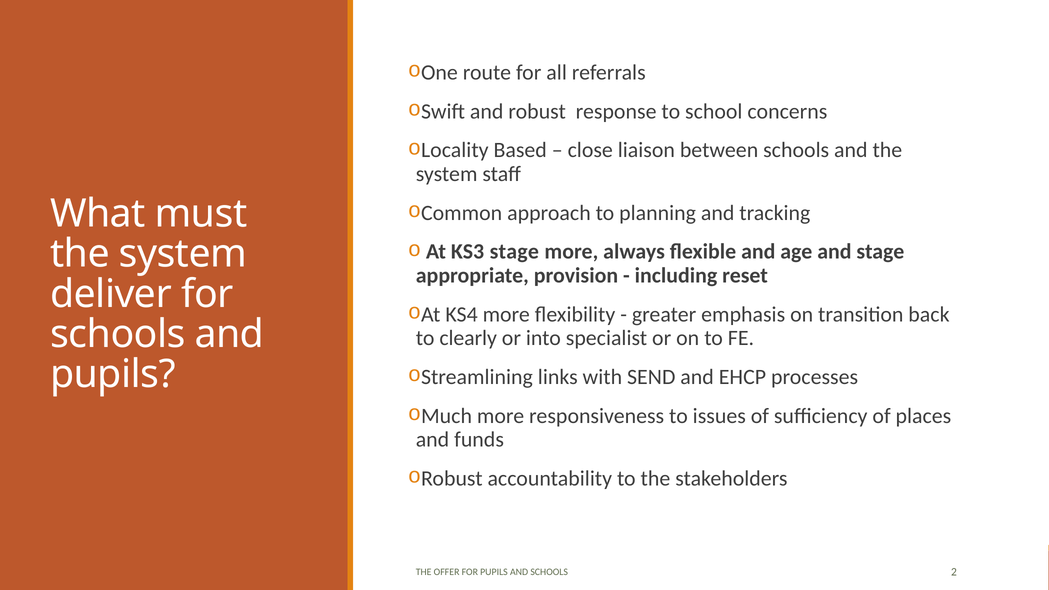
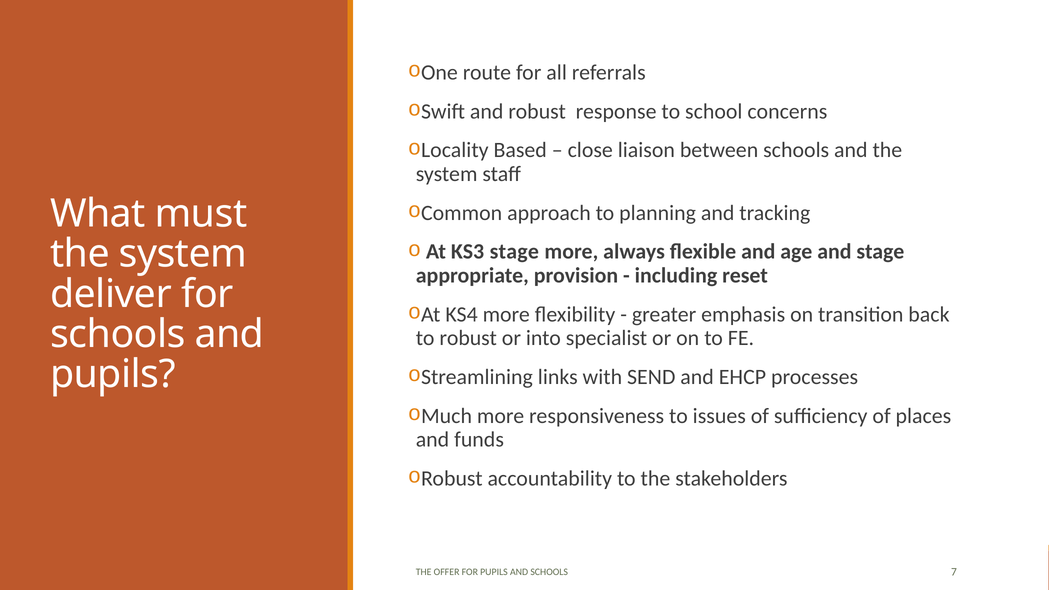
to clearly: clearly -> robust
2: 2 -> 7
